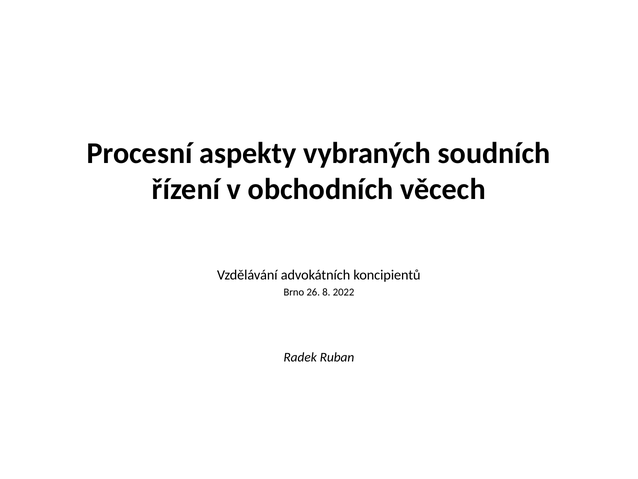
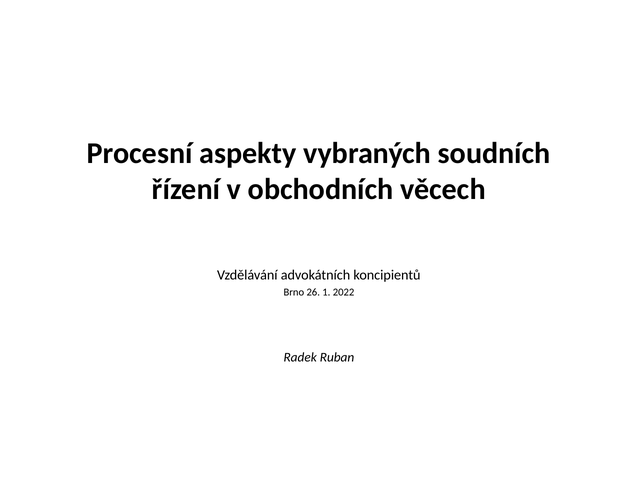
8: 8 -> 1
